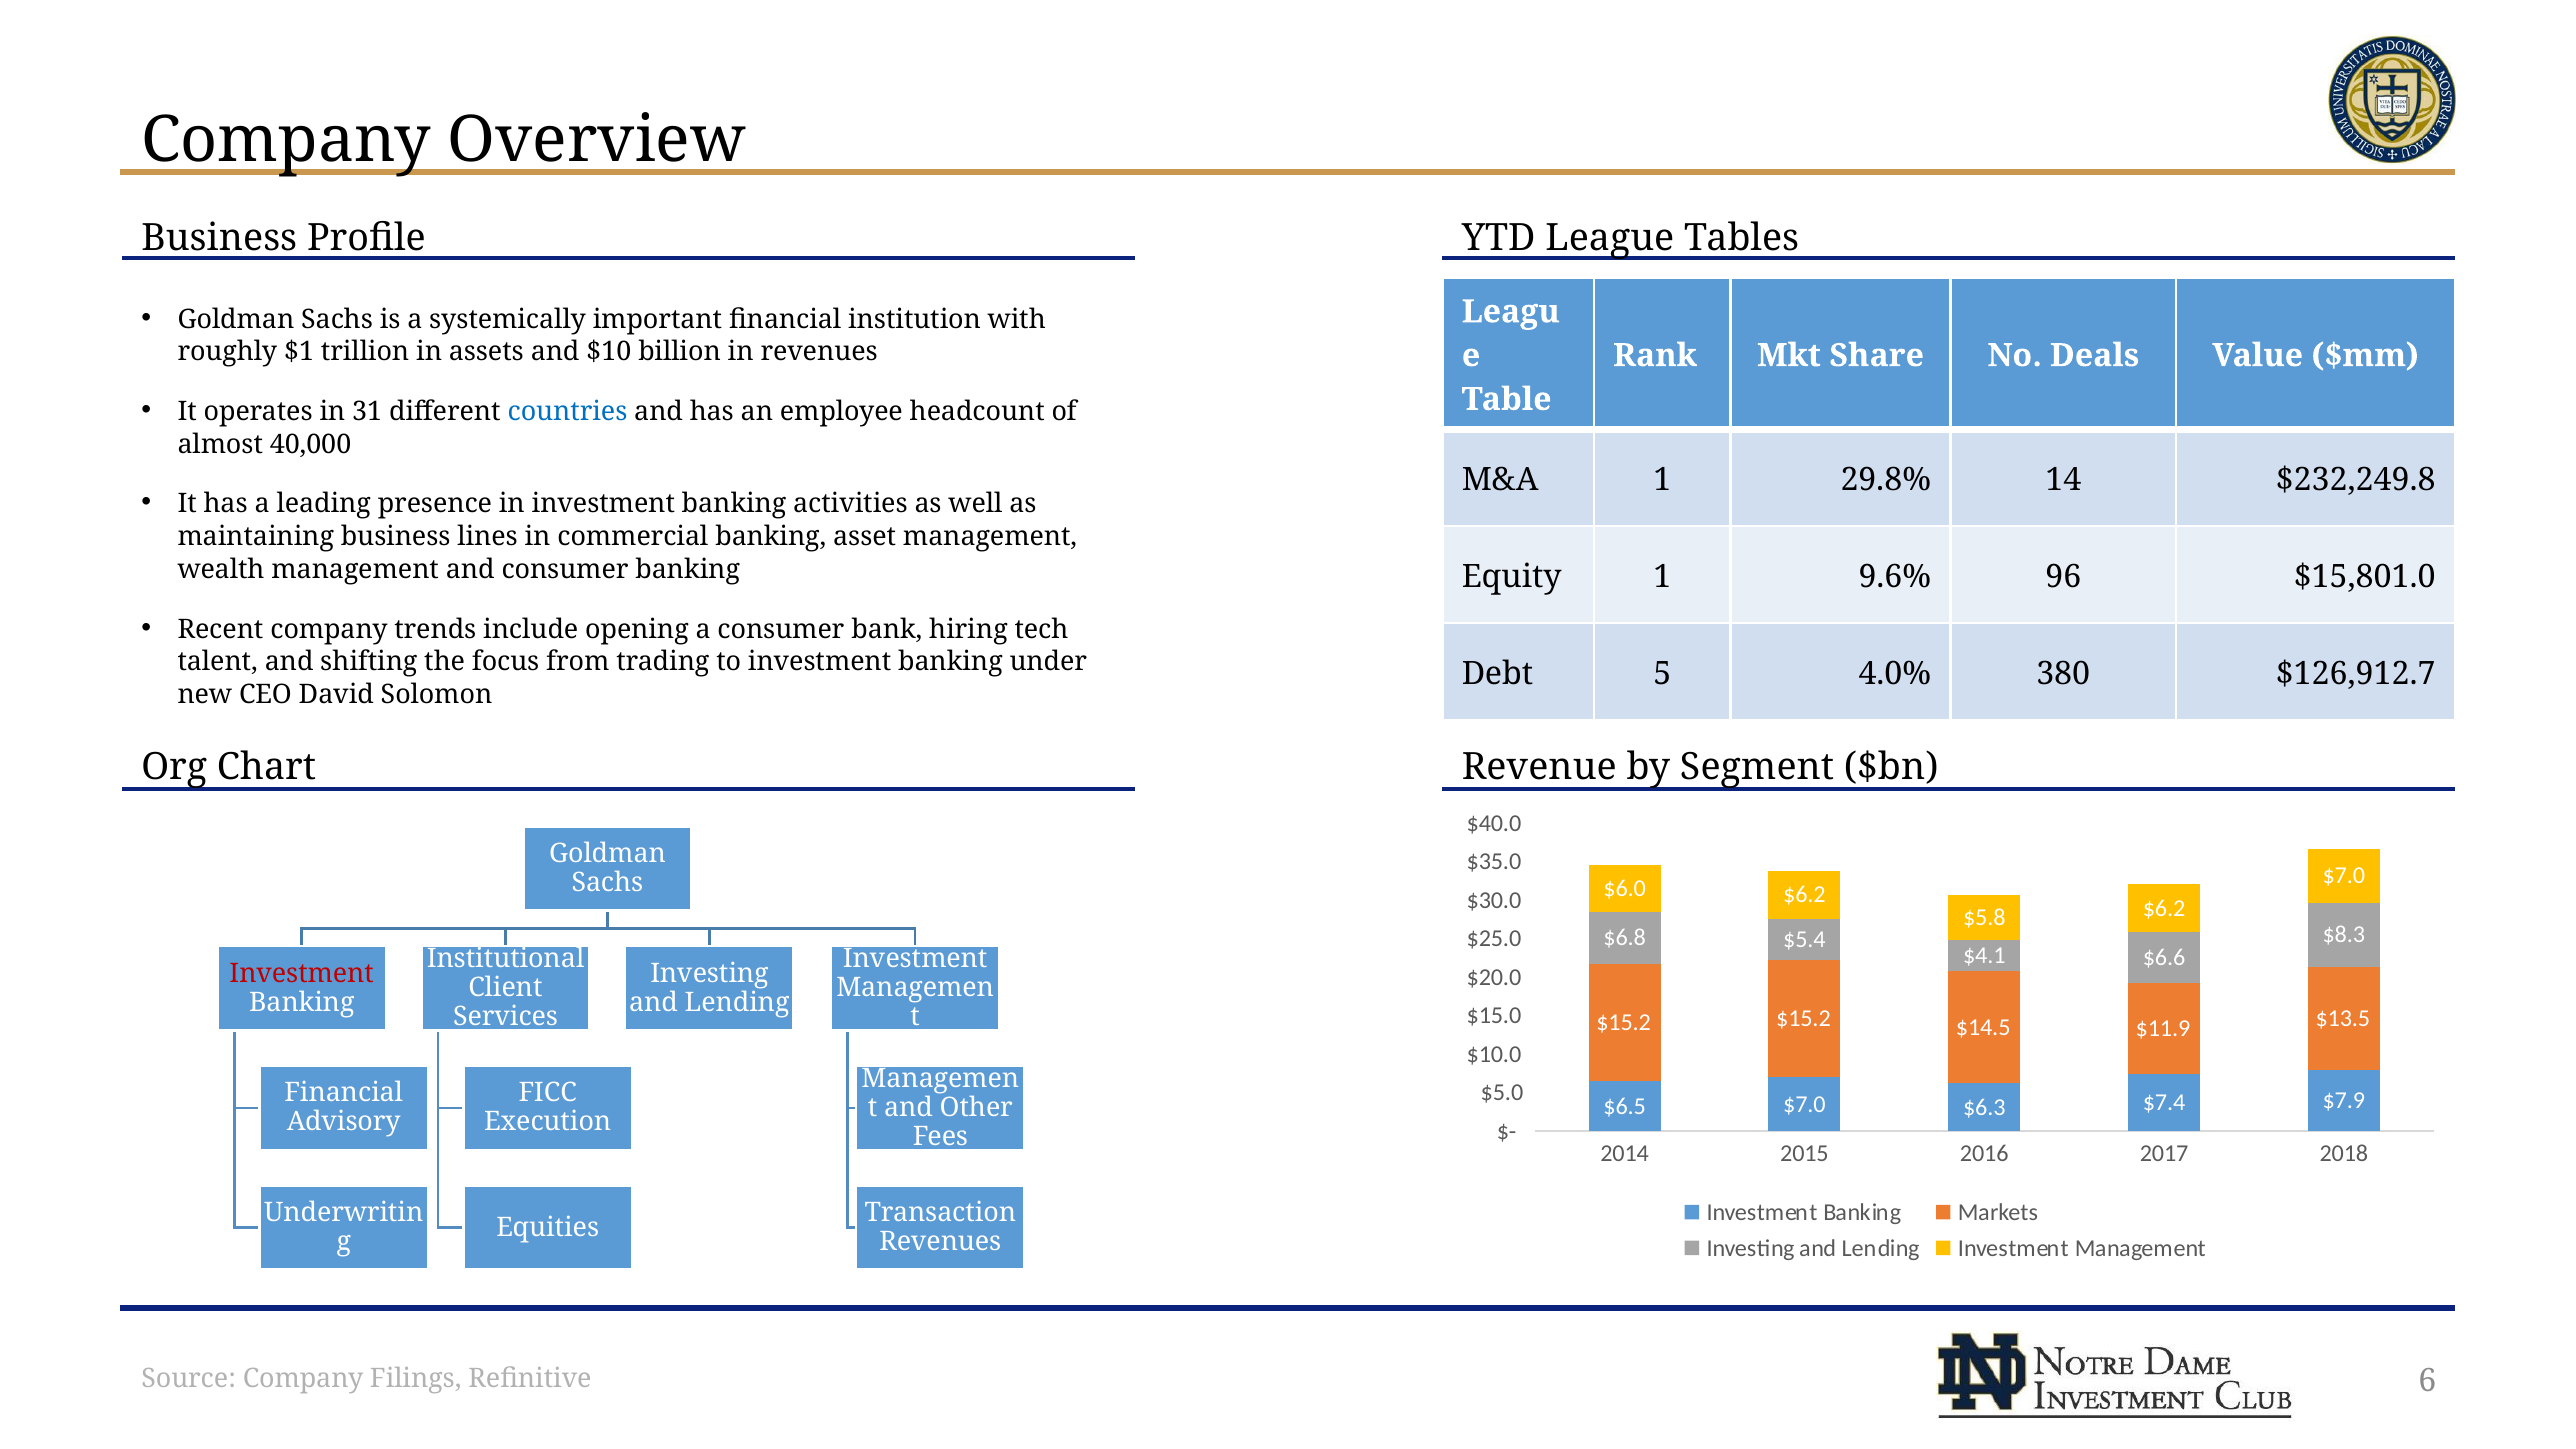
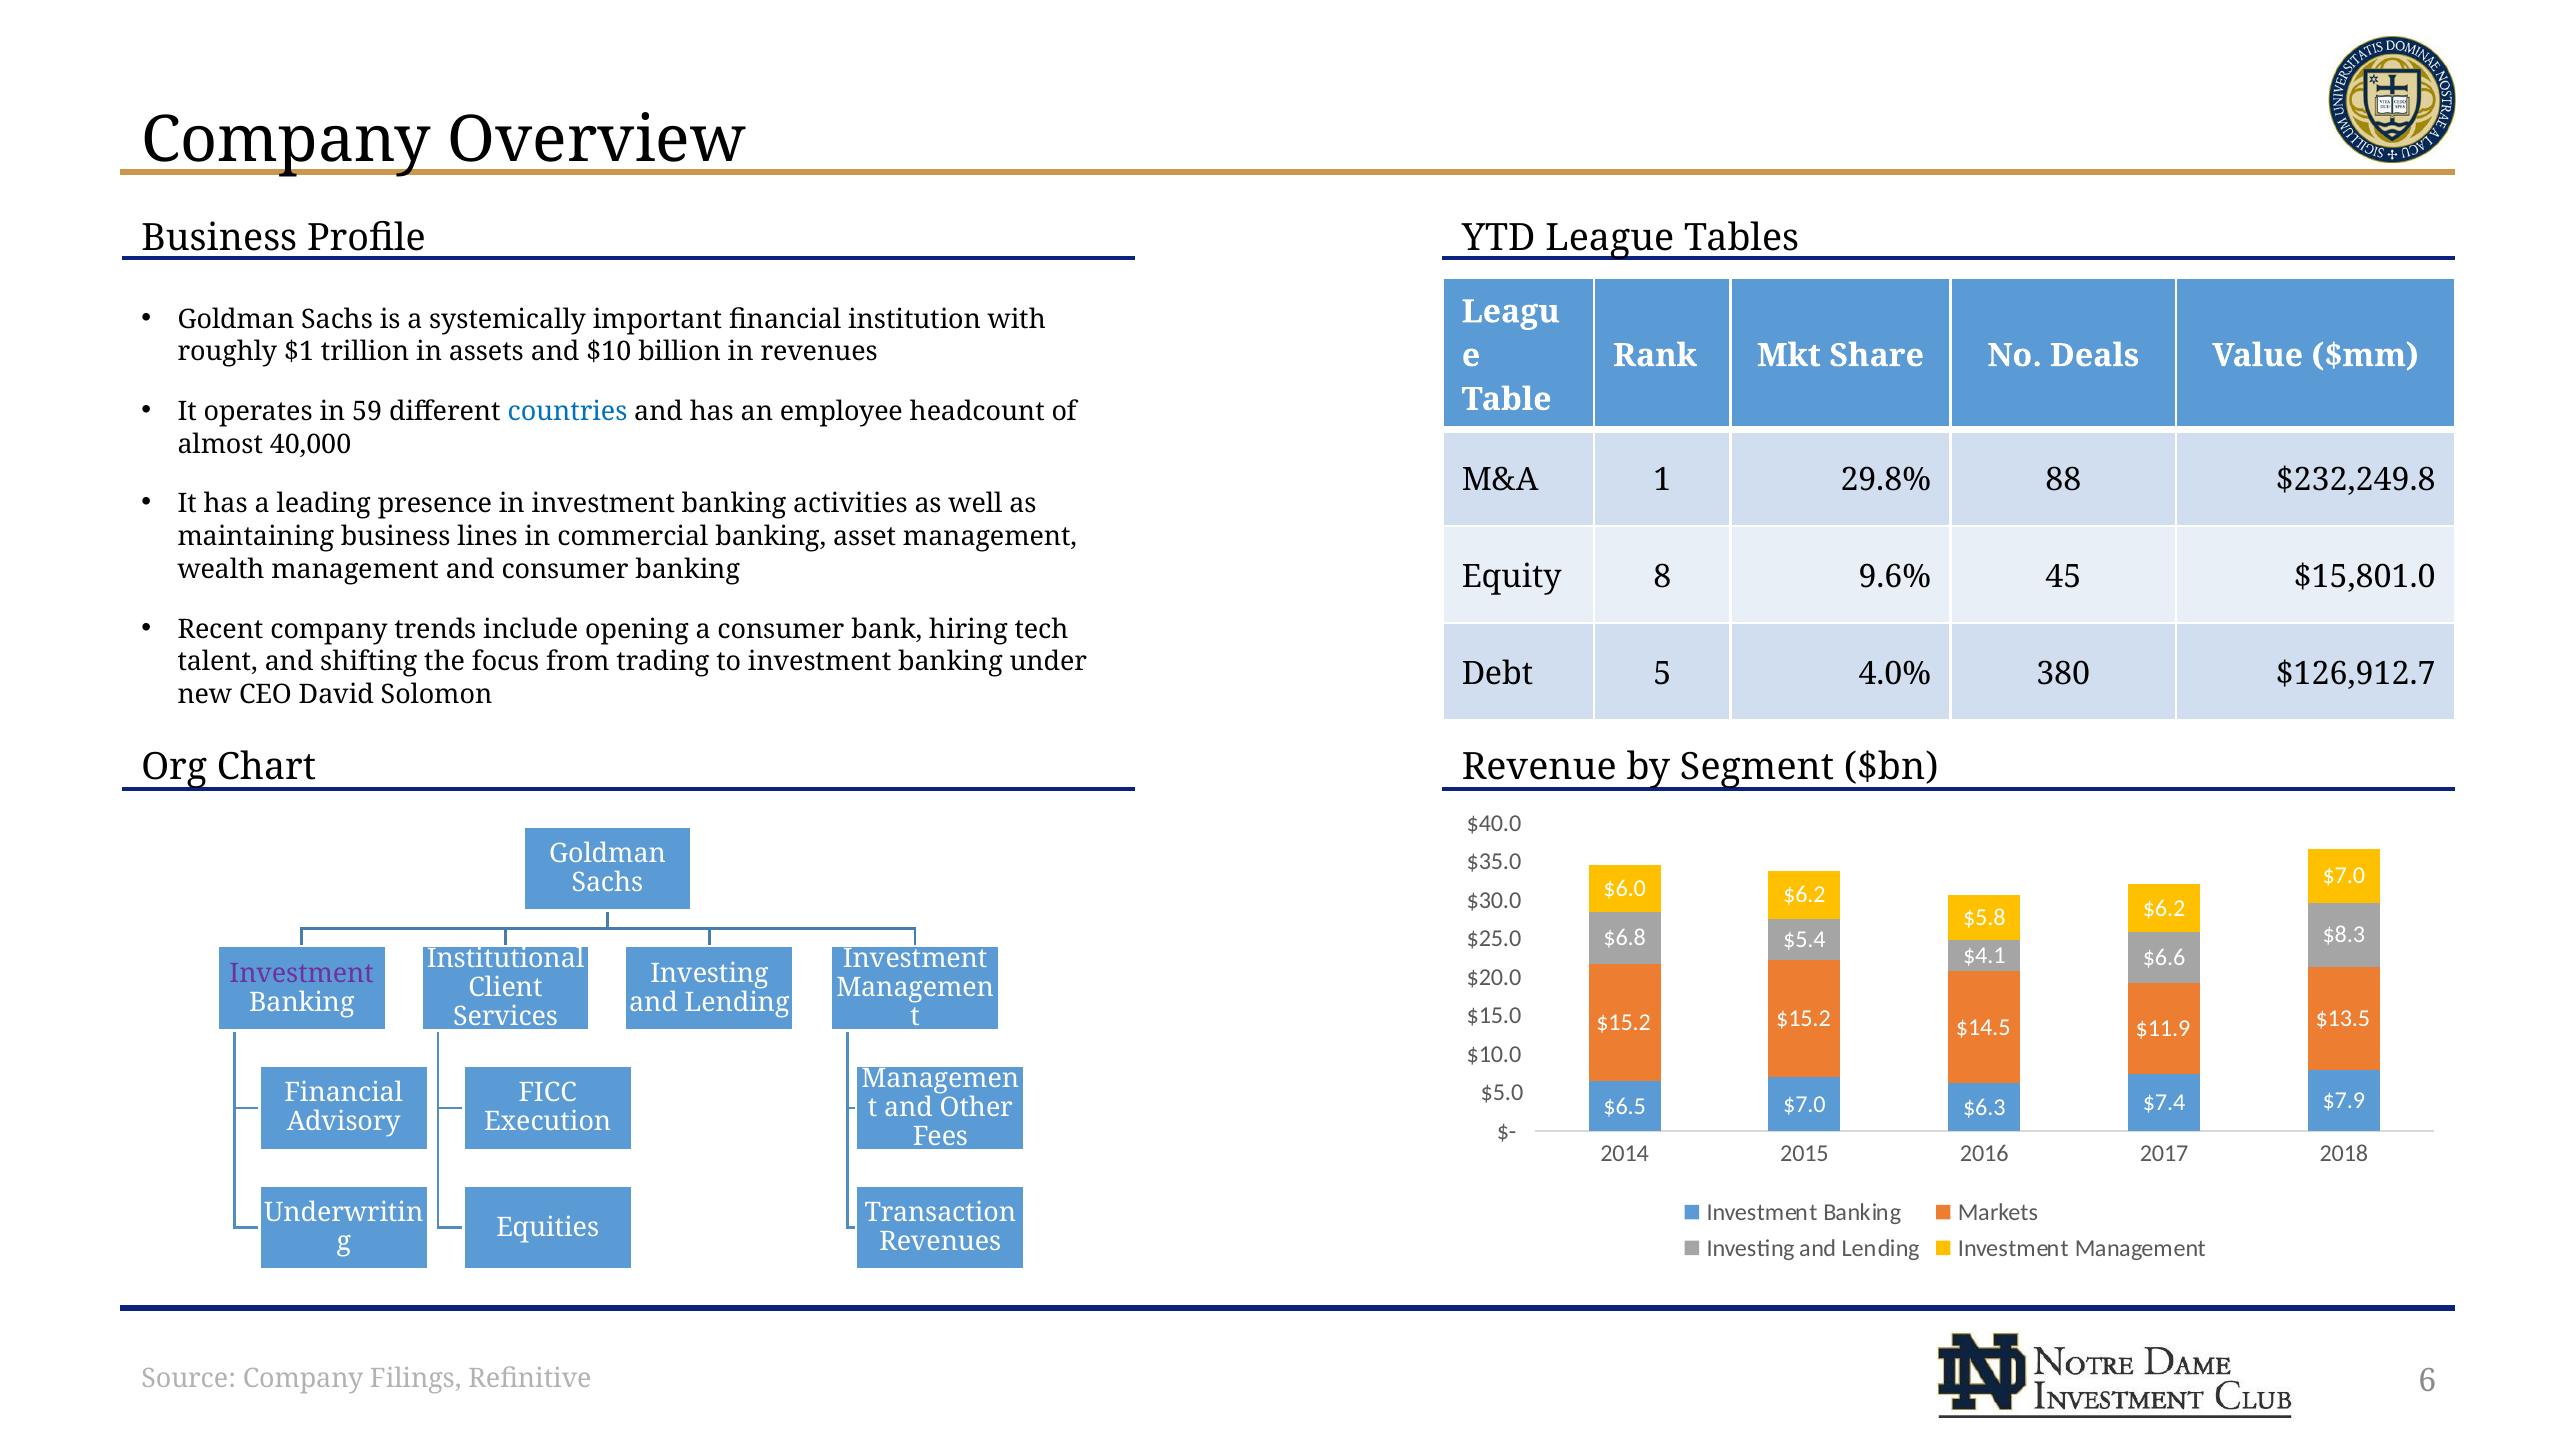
31: 31 -> 59
14: 14 -> 88
Equity 1: 1 -> 8
96: 96 -> 45
Investment at (302, 973) colour: red -> purple
